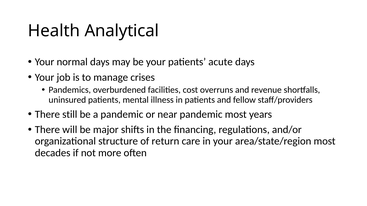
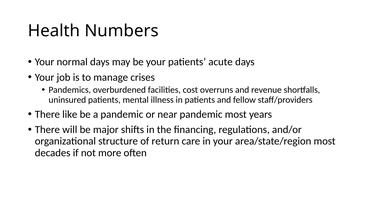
Analytical: Analytical -> Numbers
still: still -> like
